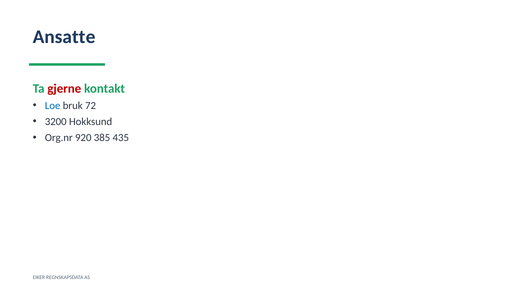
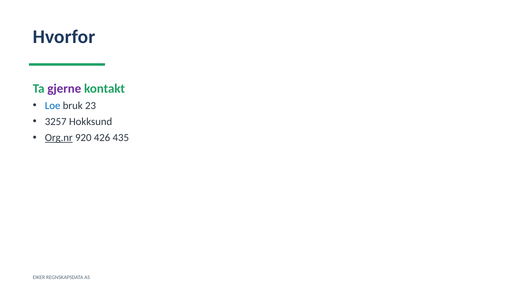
Ansatte: Ansatte -> Hvorfor
gjerne colour: red -> purple
72: 72 -> 23
3200: 3200 -> 3257
Org.nr underline: none -> present
385: 385 -> 426
